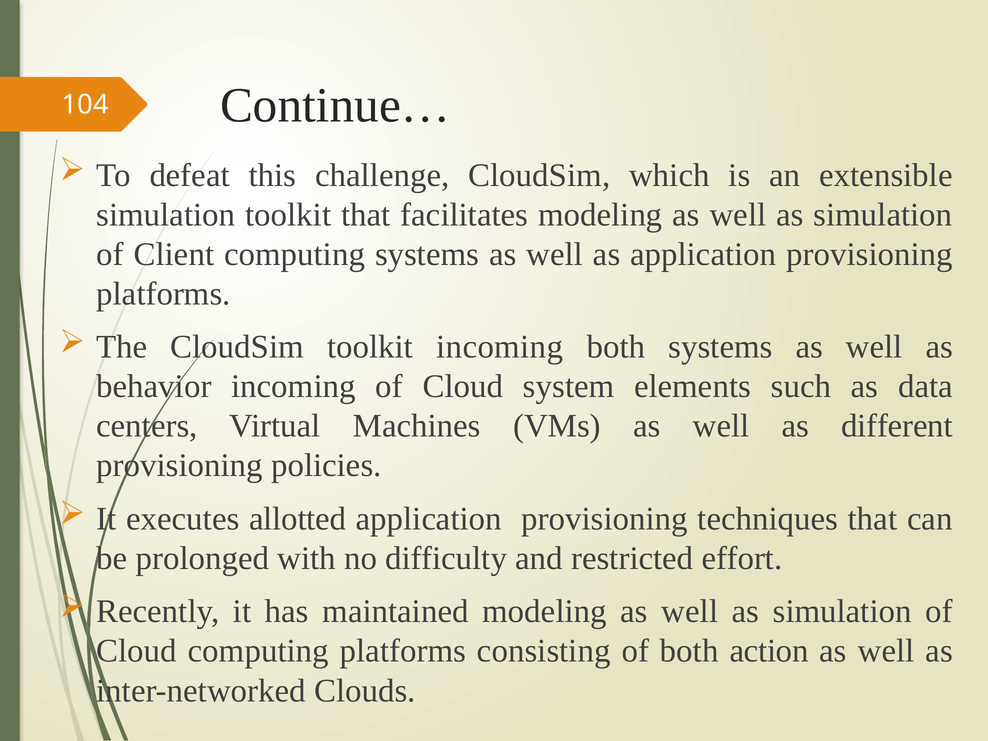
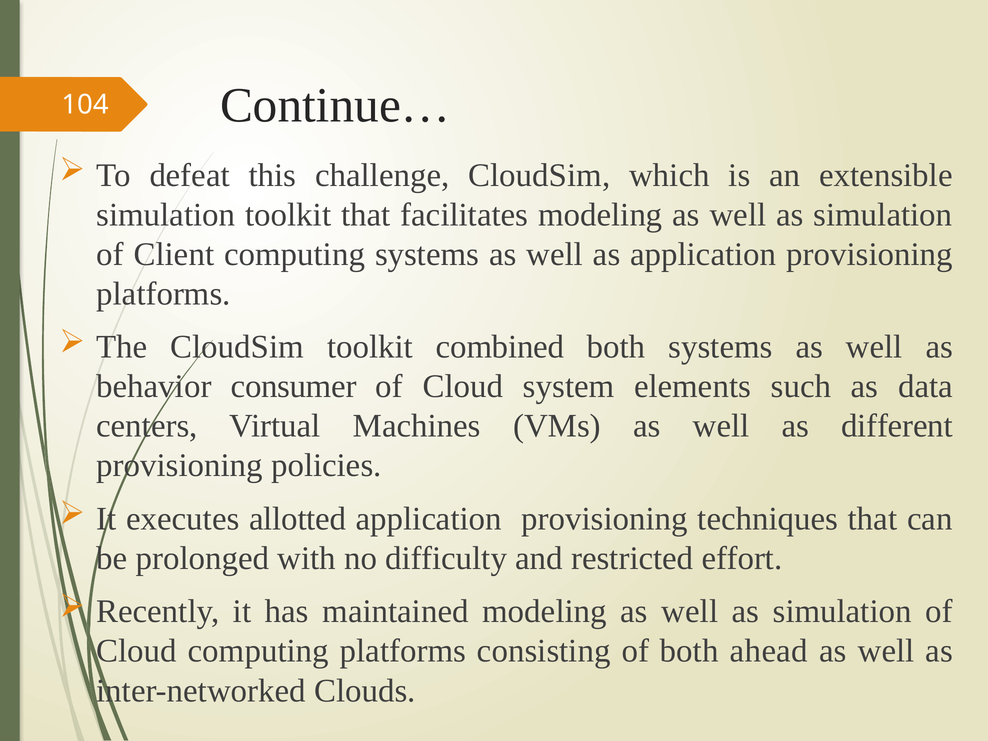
toolkit incoming: incoming -> combined
behavior incoming: incoming -> consumer
action: action -> ahead
